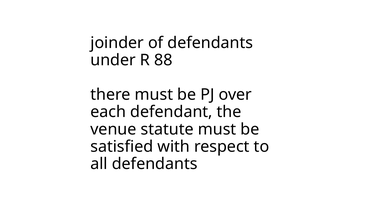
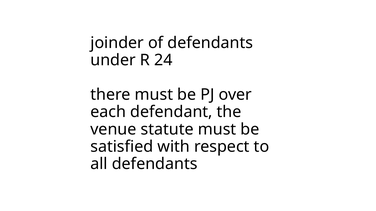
88: 88 -> 24
